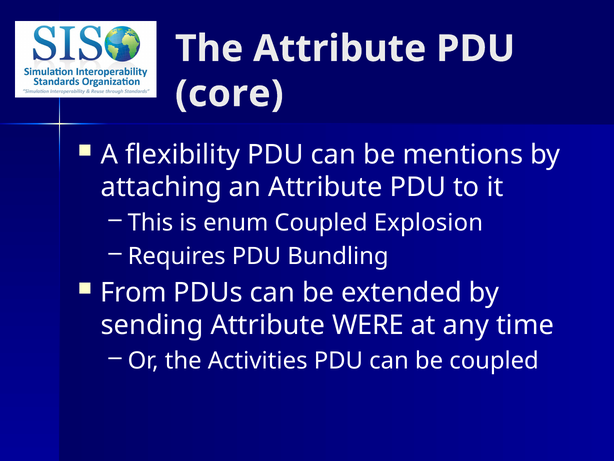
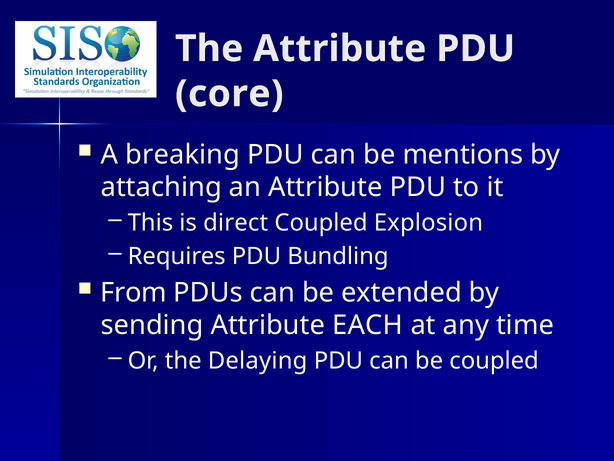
flexibility: flexibility -> breaking
enum: enum -> direct
WERE: WERE -> EACH
Activities: Activities -> Delaying
